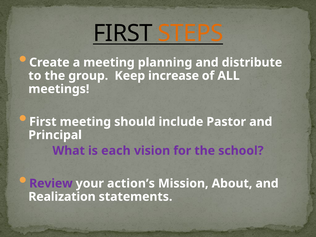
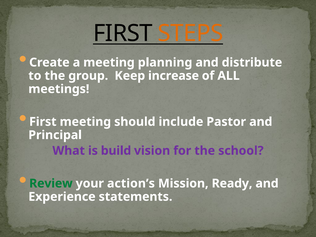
each: each -> build
Review colour: purple -> green
About: About -> Ready
Realization: Realization -> Experience
